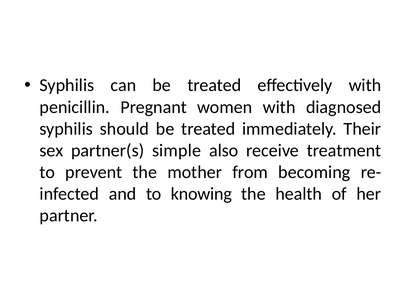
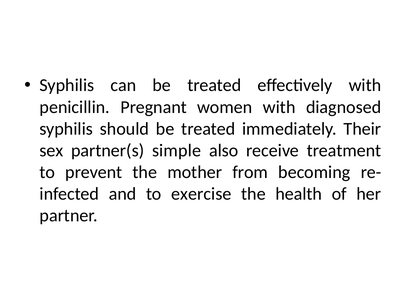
knowing: knowing -> exercise
